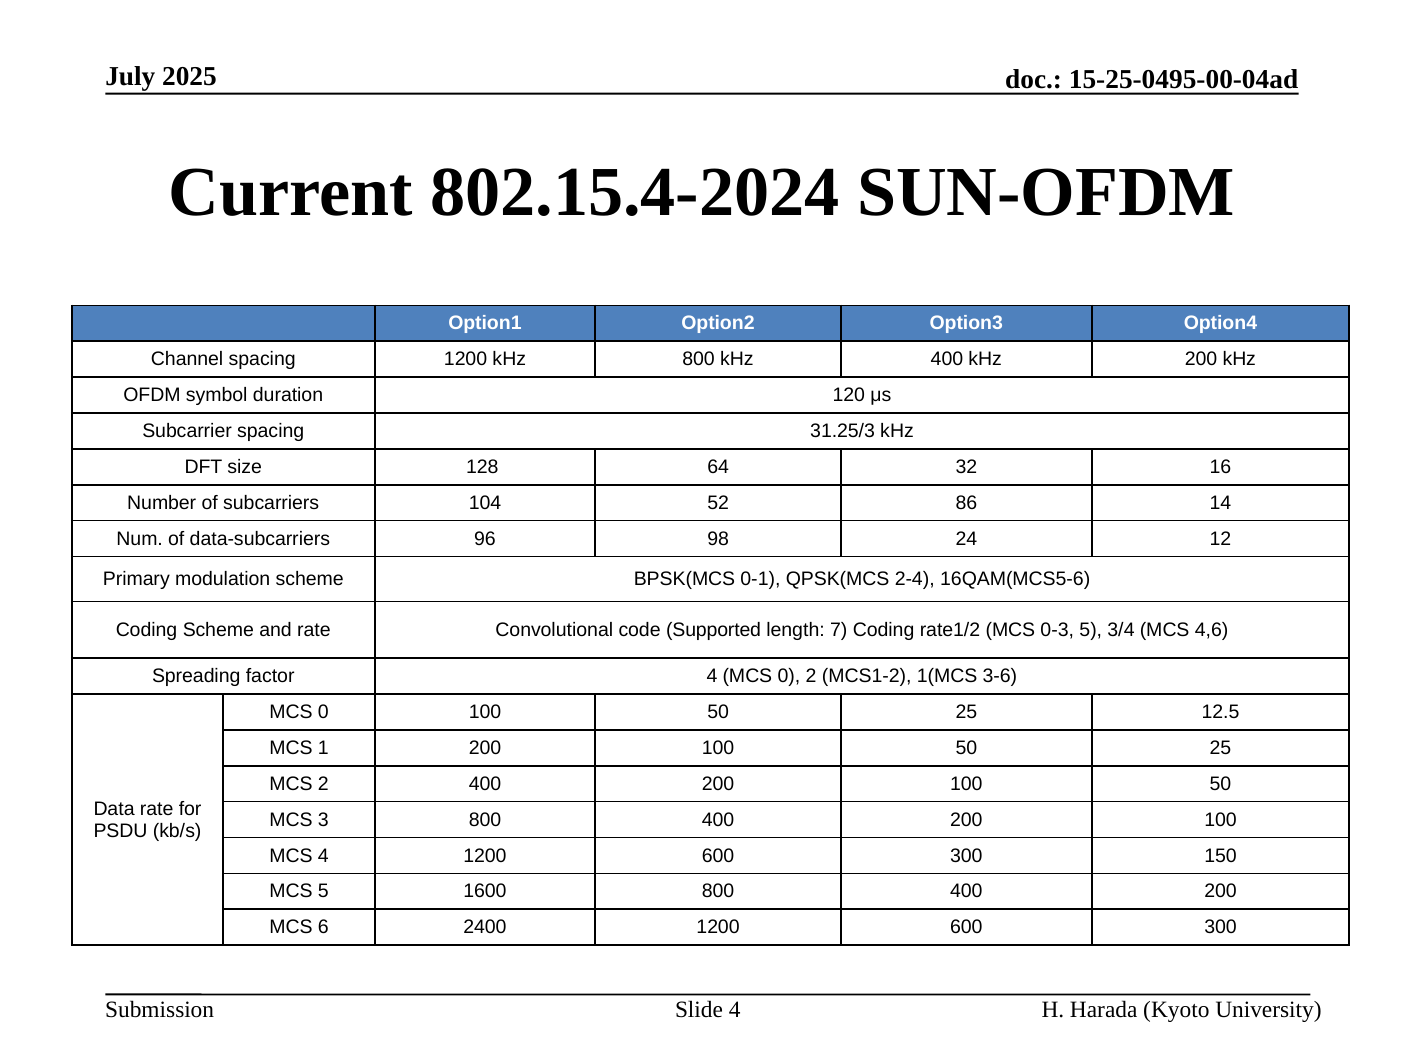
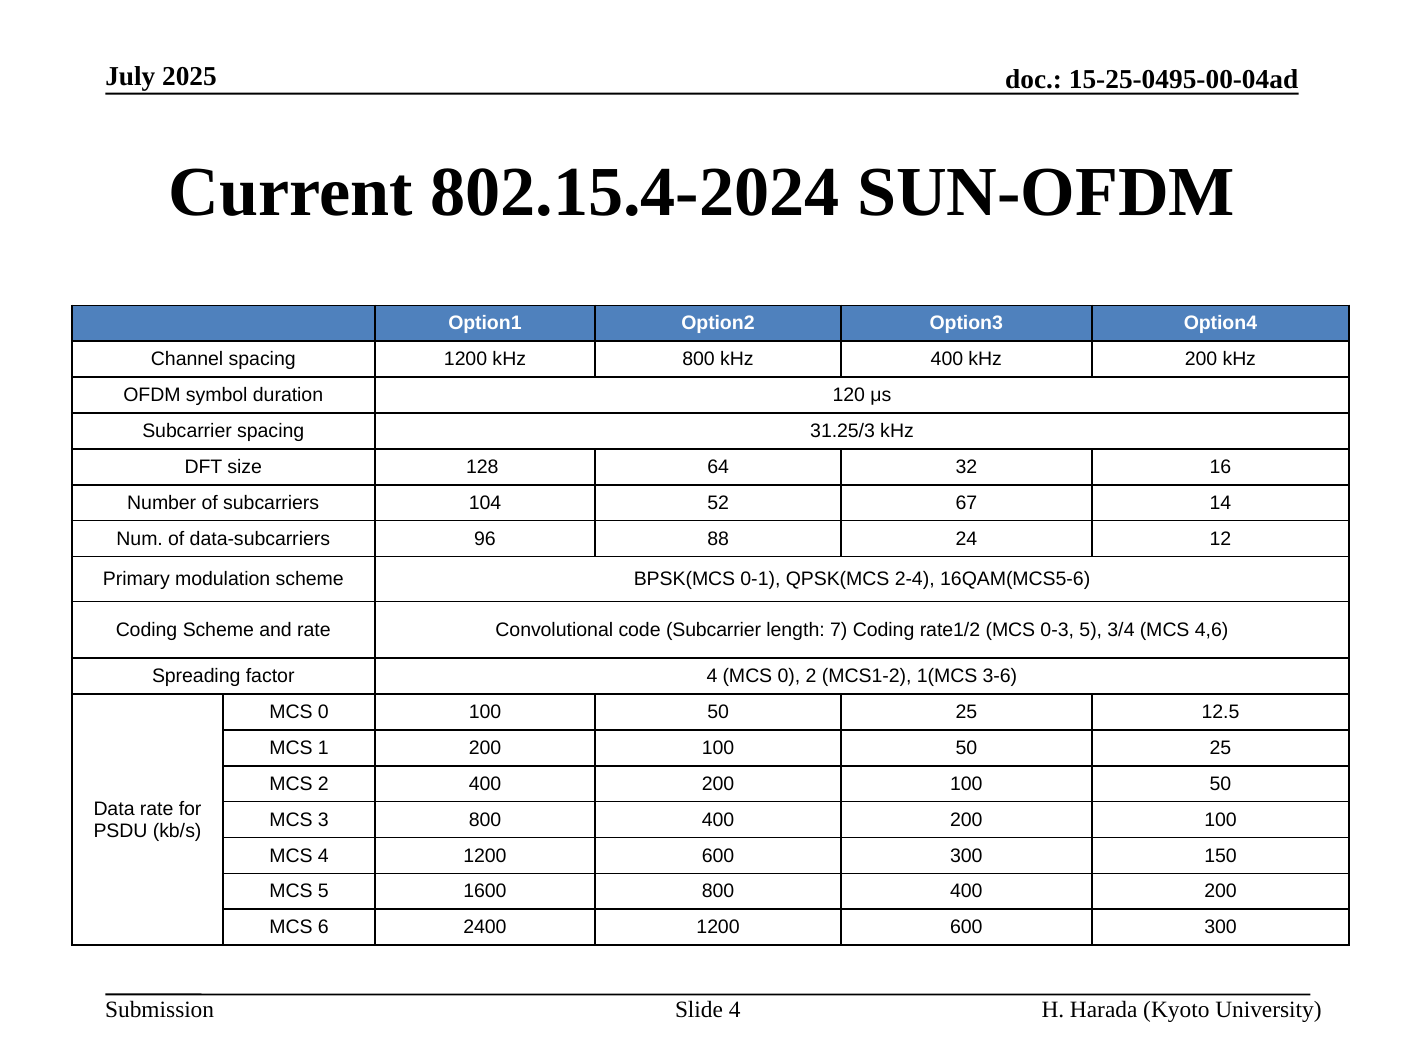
86: 86 -> 67
98: 98 -> 88
code Supported: Supported -> Subcarrier
